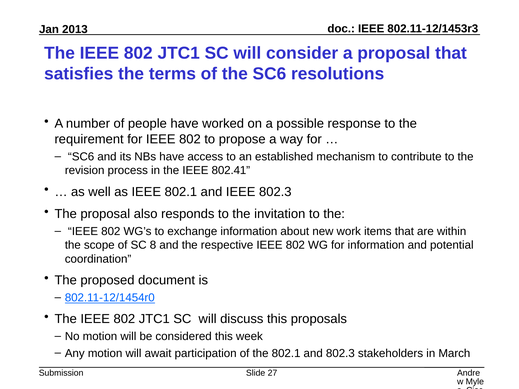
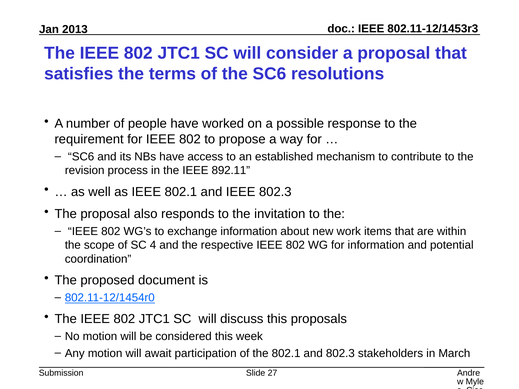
802.41: 802.41 -> 892.11
8: 8 -> 4
